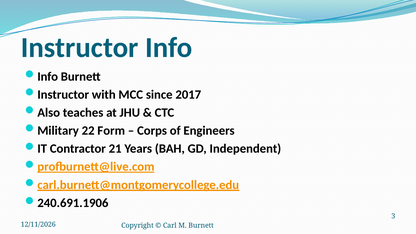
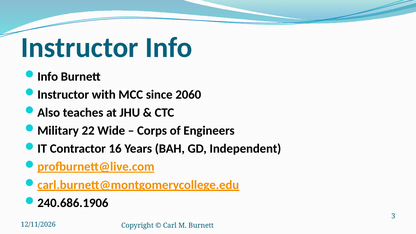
2017: 2017 -> 2060
Form: Form -> Wide
21: 21 -> 16
240.691.1906: 240.691.1906 -> 240.686.1906
